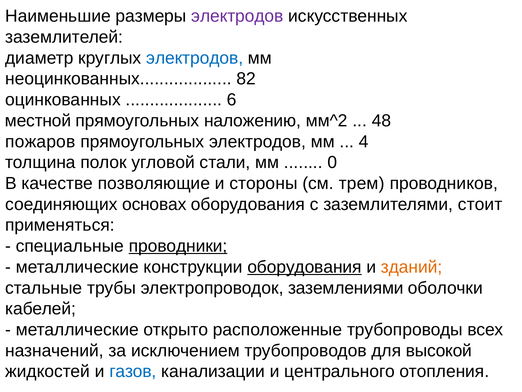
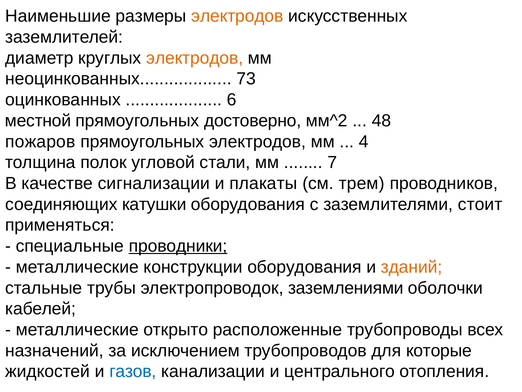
электродов at (237, 16) colour: purple -> orange
электродов at (195, 58) colour: blue -> orange
82: 82 -> 73
наложению: наложению -> достоверно
0: 0 -> 7
позволяющие: позволяющие -> сигнализации
стороны: стороны -> плакаты
основах: основах -> катушки
оборудования at (305, 267) underline: present -> none
высокой: высокой -> которые
